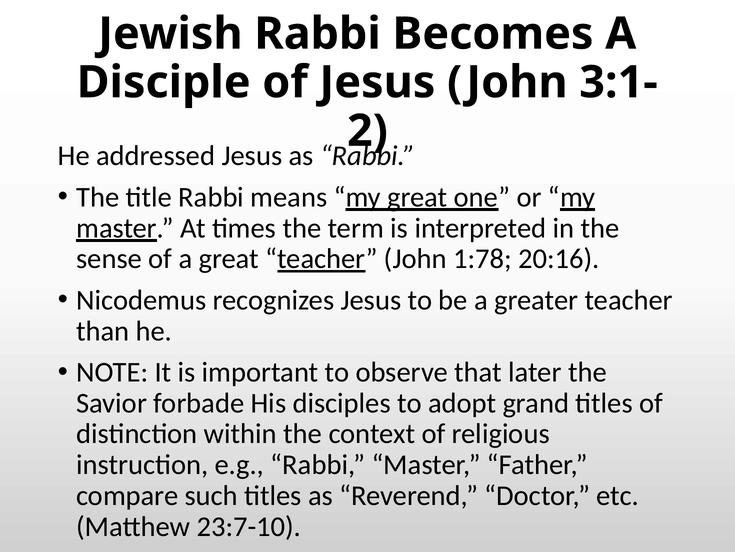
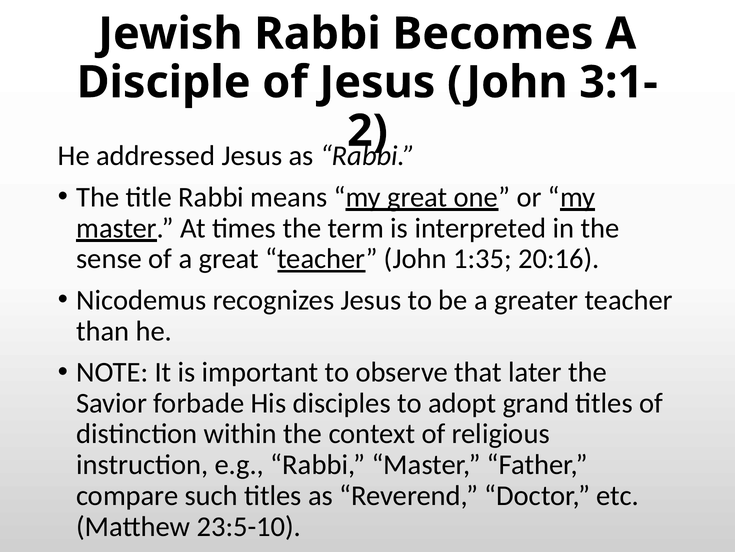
1:78: 1:78 -> 1:35
23:7-10: 23:7-10 -> 23:5-10
